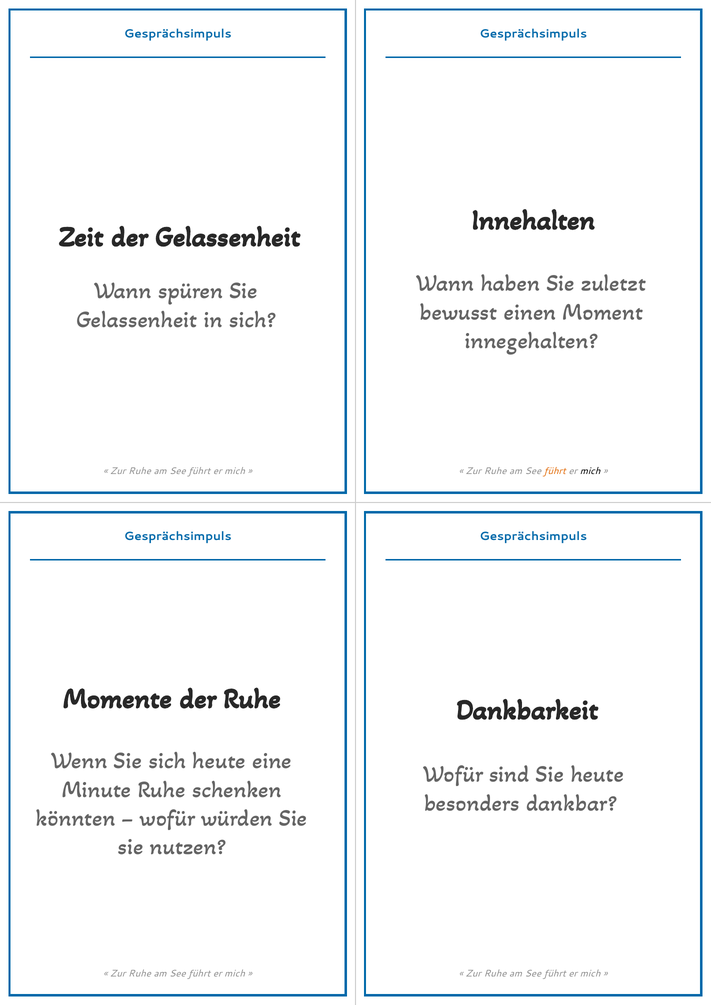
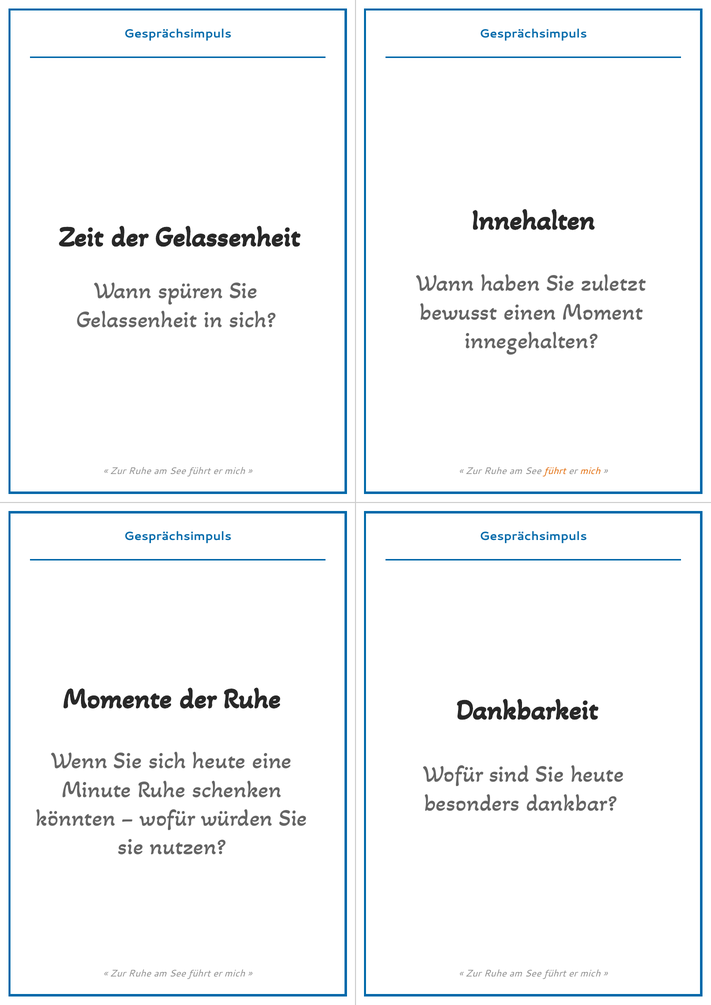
mich at (590, 472) colour: black -> orange
